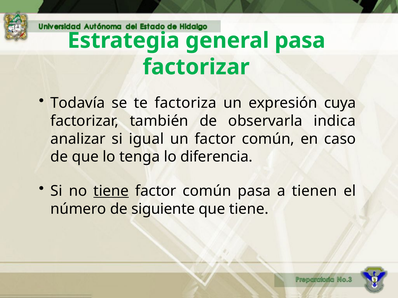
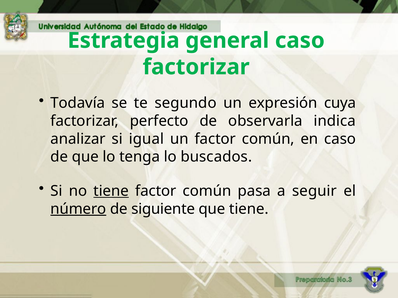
general pasa: pasa -> caso
factoriza: factoriza -> segundo
también: también -> perfecto
diferencia: diferencia -> buscados
tienen: tienen -> seguir
número underline: none -> present
